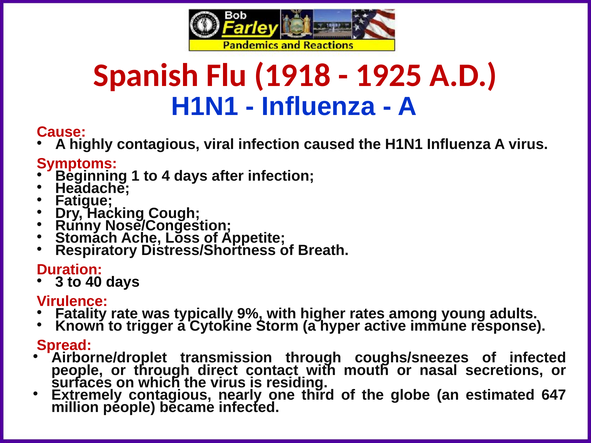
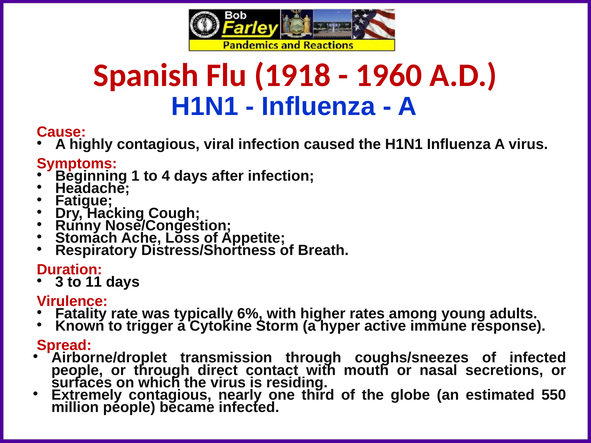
1925: 1925 -> 1960
40: 40 -> 11
9%: 9% -> 6%
647: 647 -> 550
